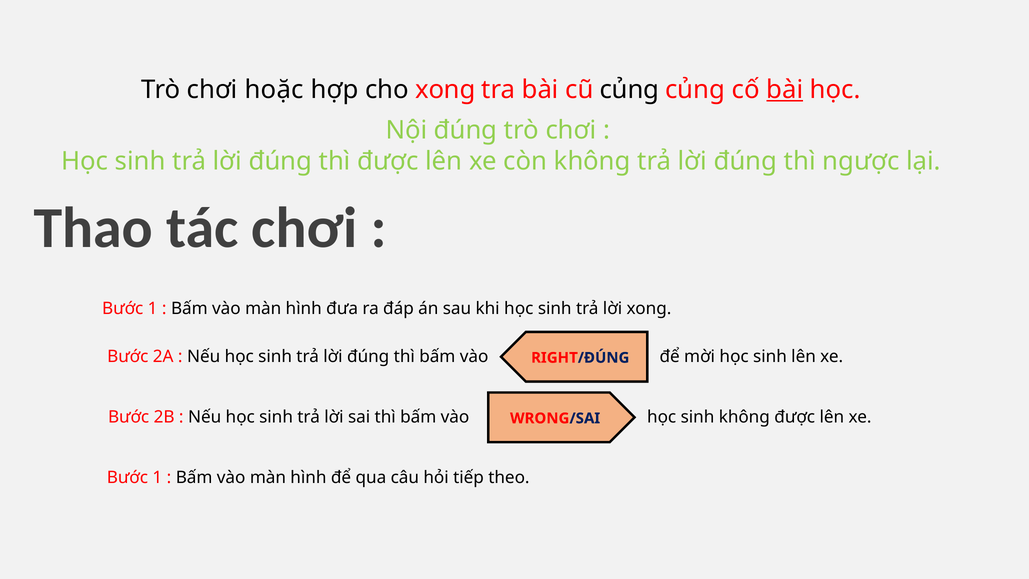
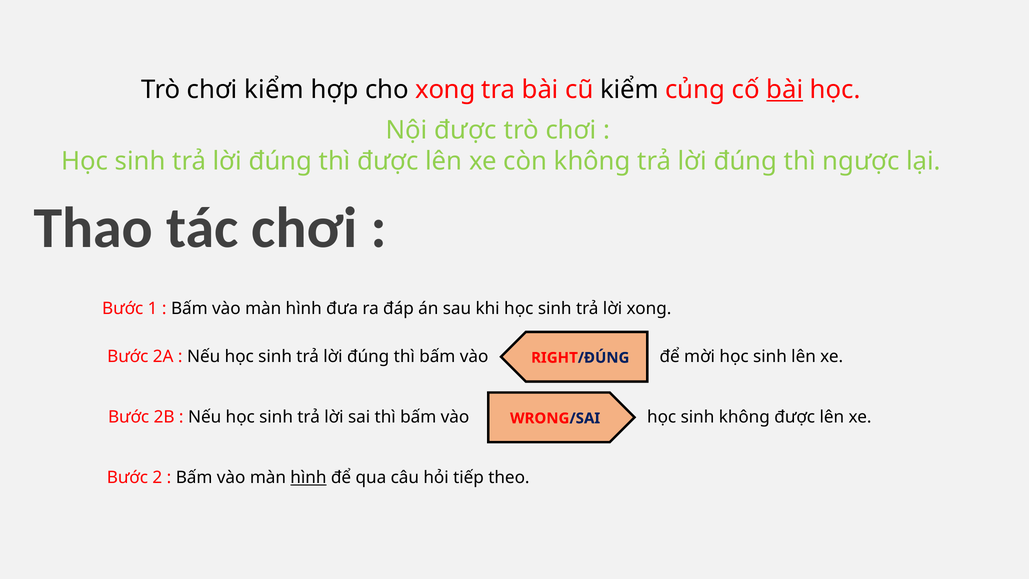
chơi hoặc: hoặc -> kiểm
cũ củng: củng -> kiểm
Nội đúng: đúng -> được
1 at (157, 477): 1 -> 2
hình at (308, 477) underline: none -> present
